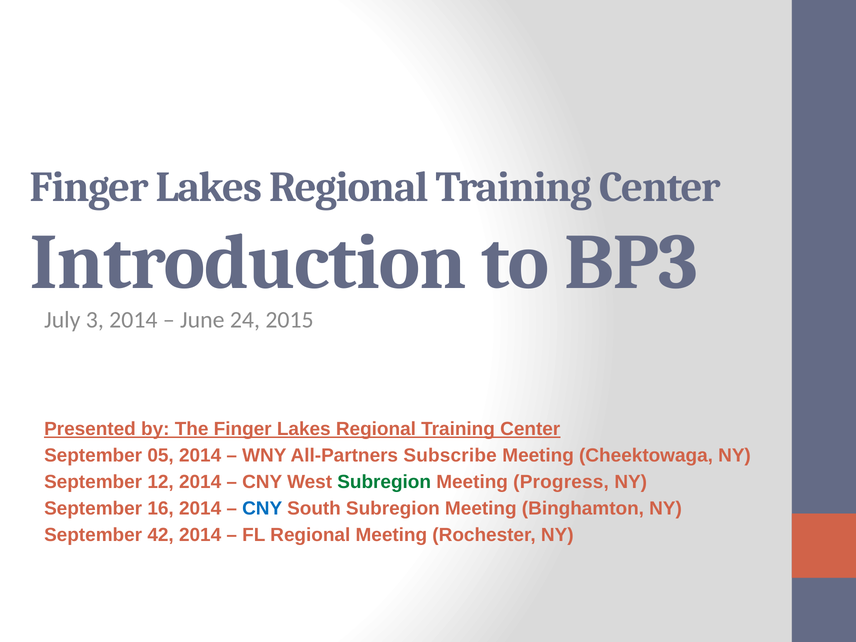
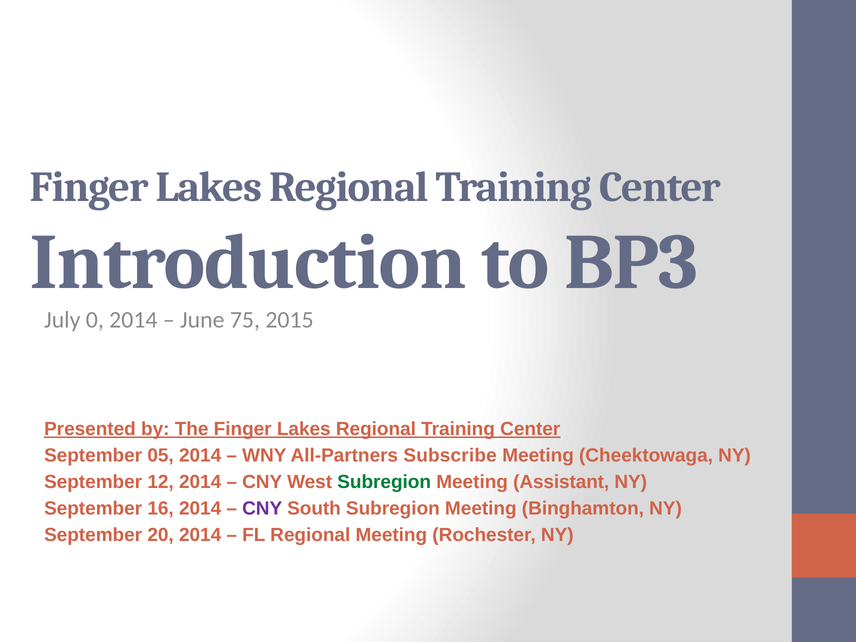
3: 3 -> 0
24: 24 -> 75
Progress: Progress -> Assistant
CNY at (262, 509) colour: blue -> purple
42: 42 -> 20
